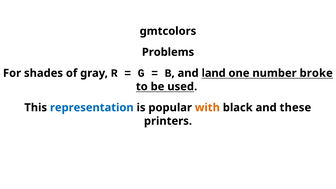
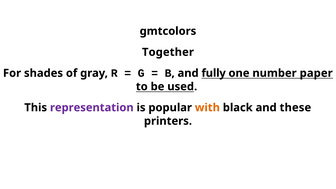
Problems: Problems -> Together
land: land -> fully
broke: broke -> paper
representation colour: blue -> purple
